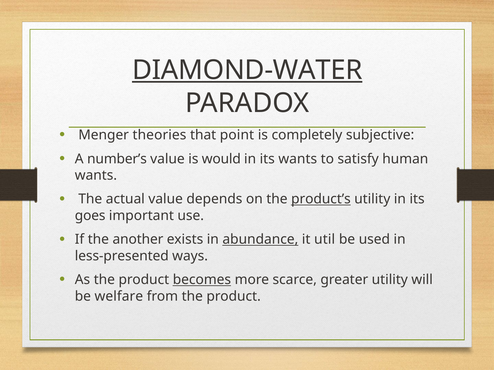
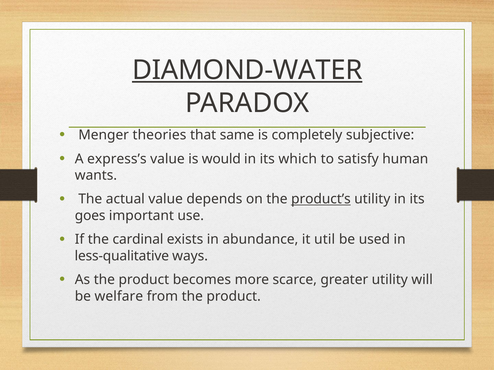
point: point -> same
number’s: number’s -> express’s
its wants: wants -> which
another: another -> cardinal
abundance underline: present -> none
less-presented: less-presented -> less-qualitative
becomes underline: present -> none
